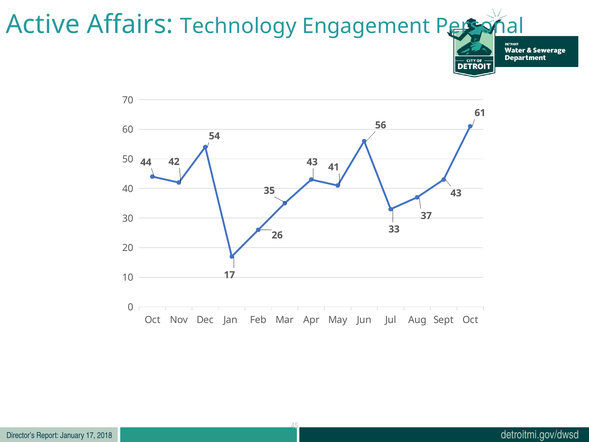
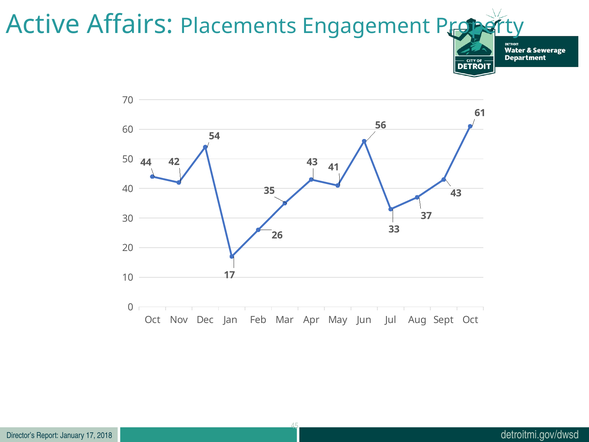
Technology: Technology -> Placements
Personal: Personal -> Property
